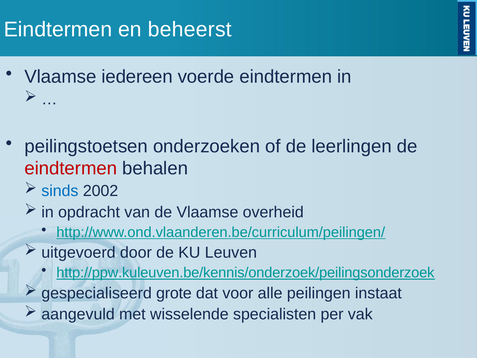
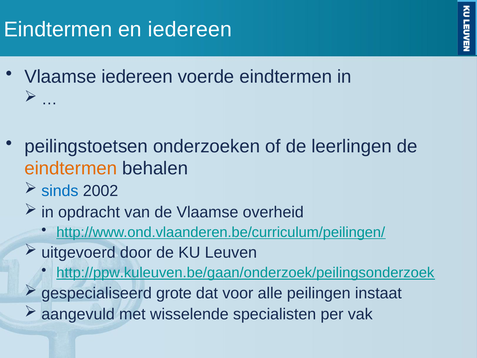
en beheerst: beheerst -> iedereen
eindtermen at (71, 168) colour: red -> orange
http://ppw.kuleuven.be/kennis/onderzoek/peilingsonderzoek: http://ppw.kuleuven.be/kennis/onderzoek/peilingsonderzoek -> http://ppw.kuleuven.be/gaan/onderzoek/peilingsonderzoek
